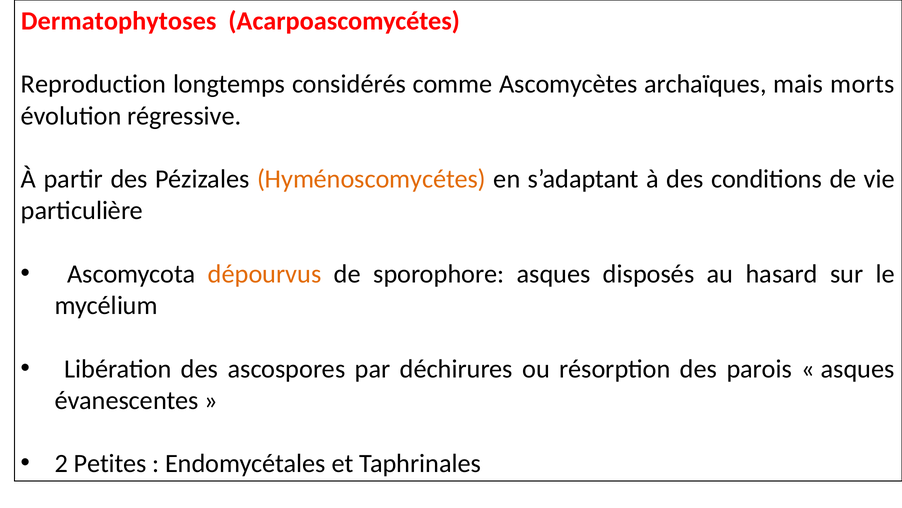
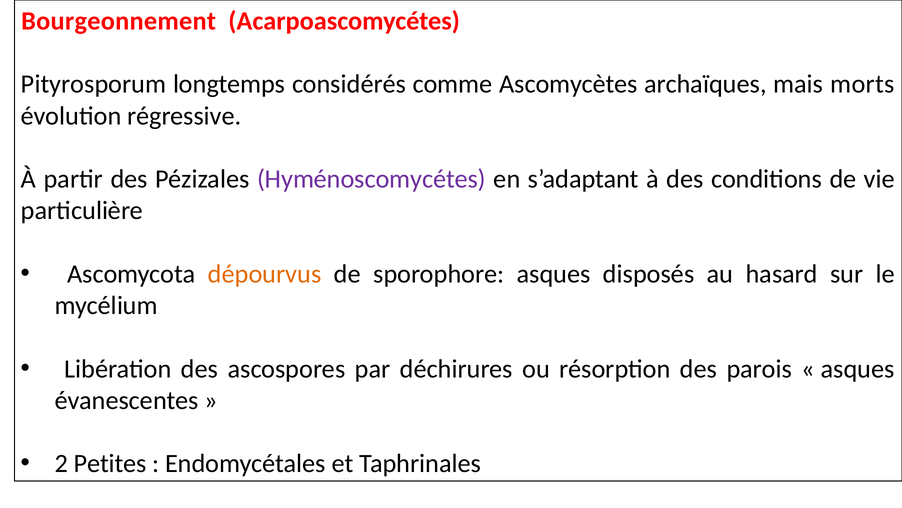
Dermatophytoses: Dermatophytoses -> Bourgeonnement
Reproduction: Reproduction -> Pityrosporum
Hyménoscomycétes colour: orange -> purple
